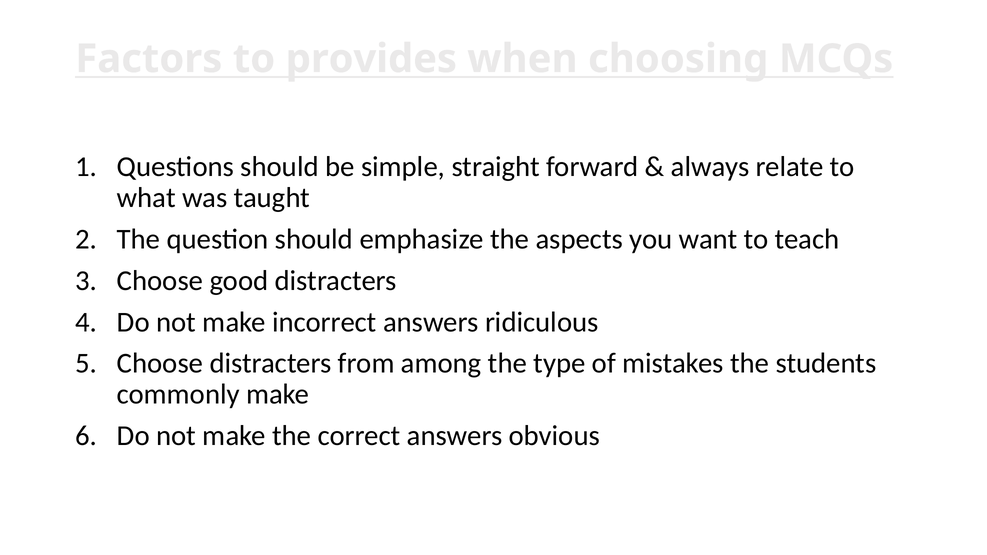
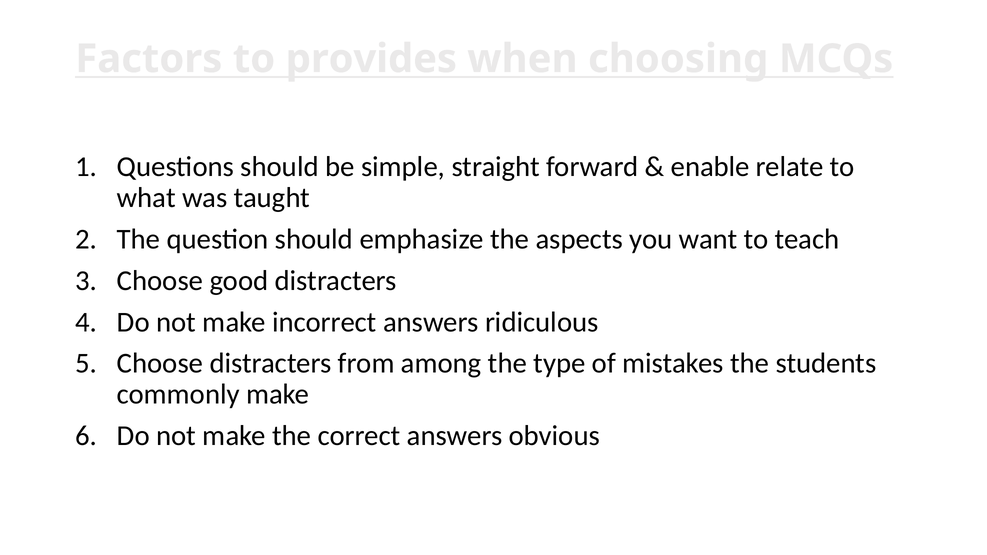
always: always -> enable
